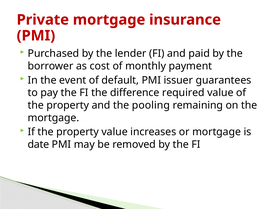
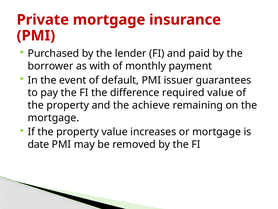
cost: cost -> with
pooling: pooling -> achieve
